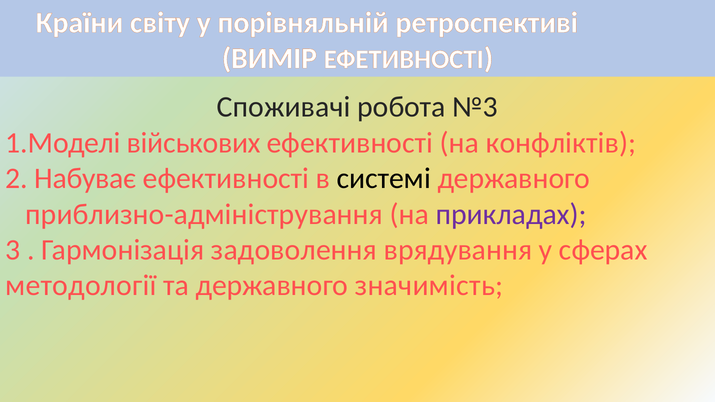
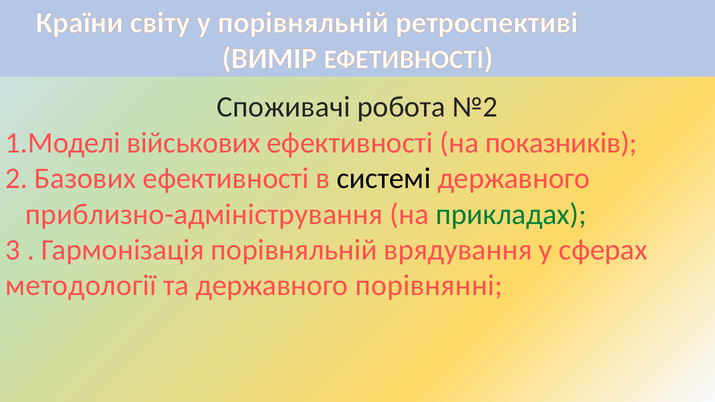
№3: №3 -> №2
конфліктів: конфліктів -> показників
Набуває: Набуває -> Базових
прикладах colour: purple -> green
Гармонізація задоволення: задоволення -> порівняльній
значимість: значимість -> порівнянні
